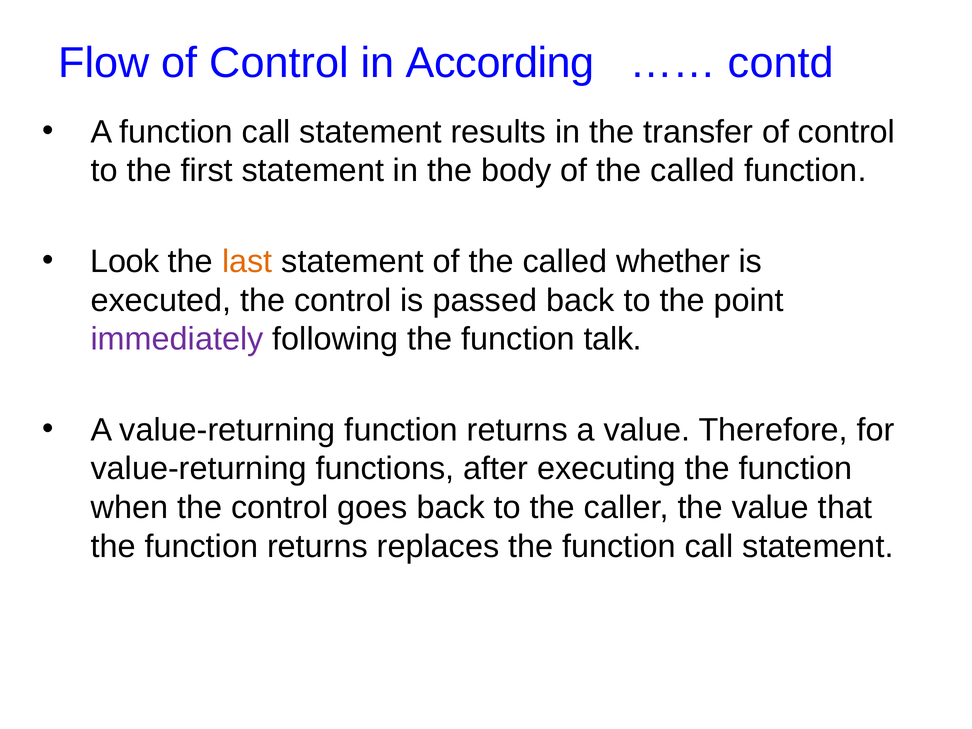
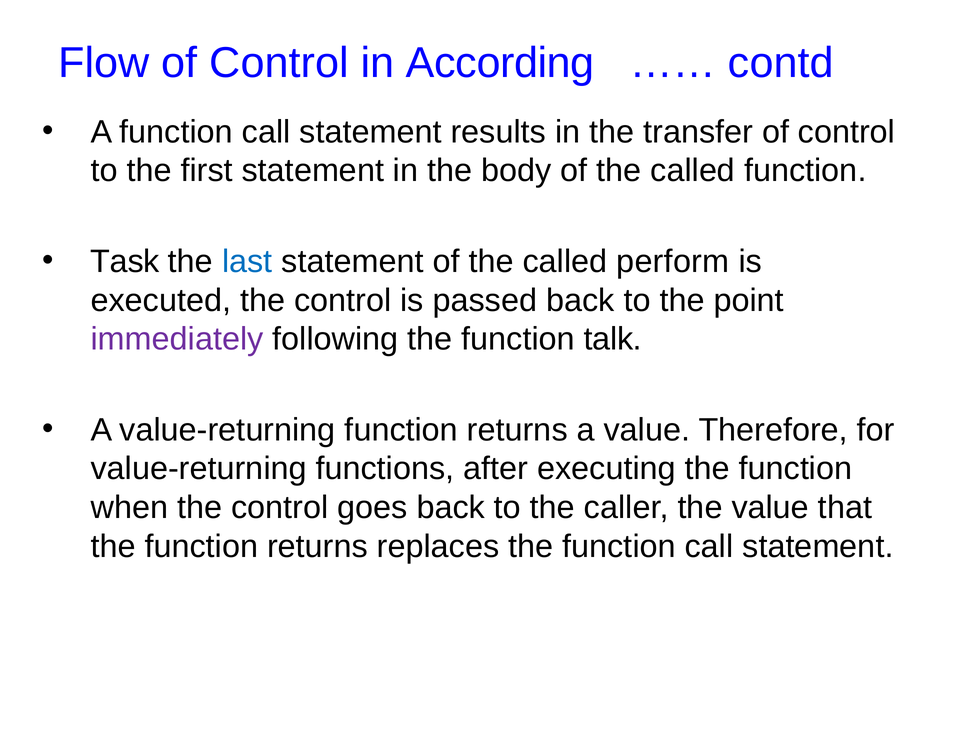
Look: Look -> Task
last colour: orange -> blue
whether: whether -> perform
